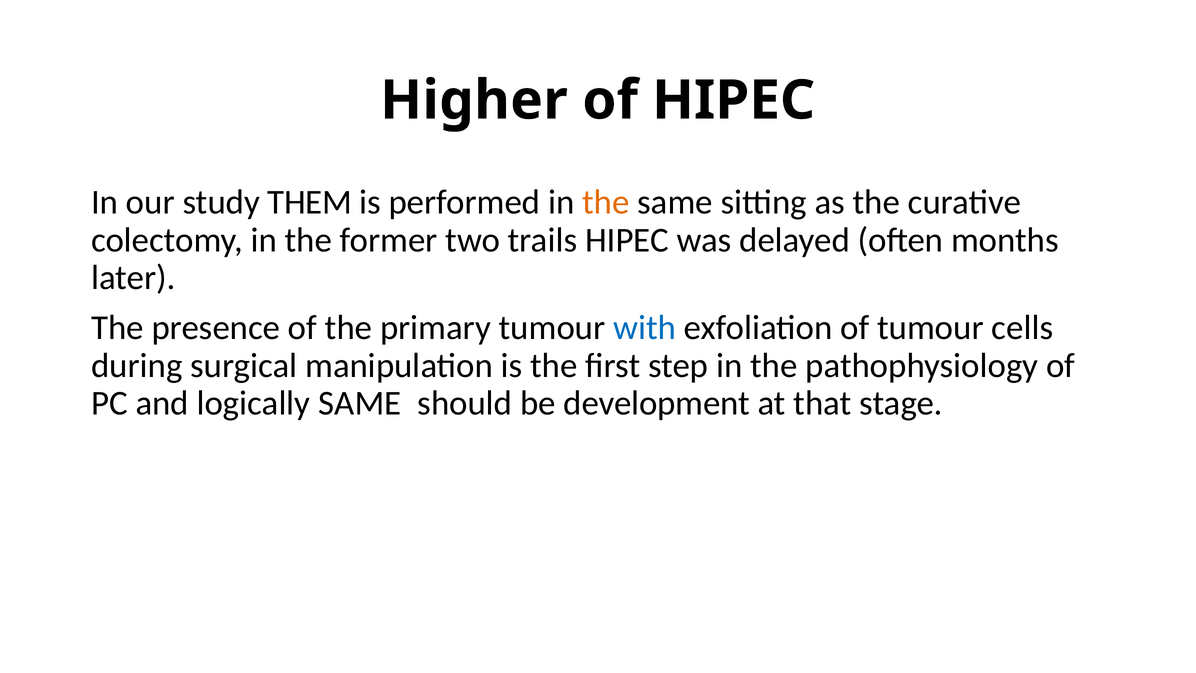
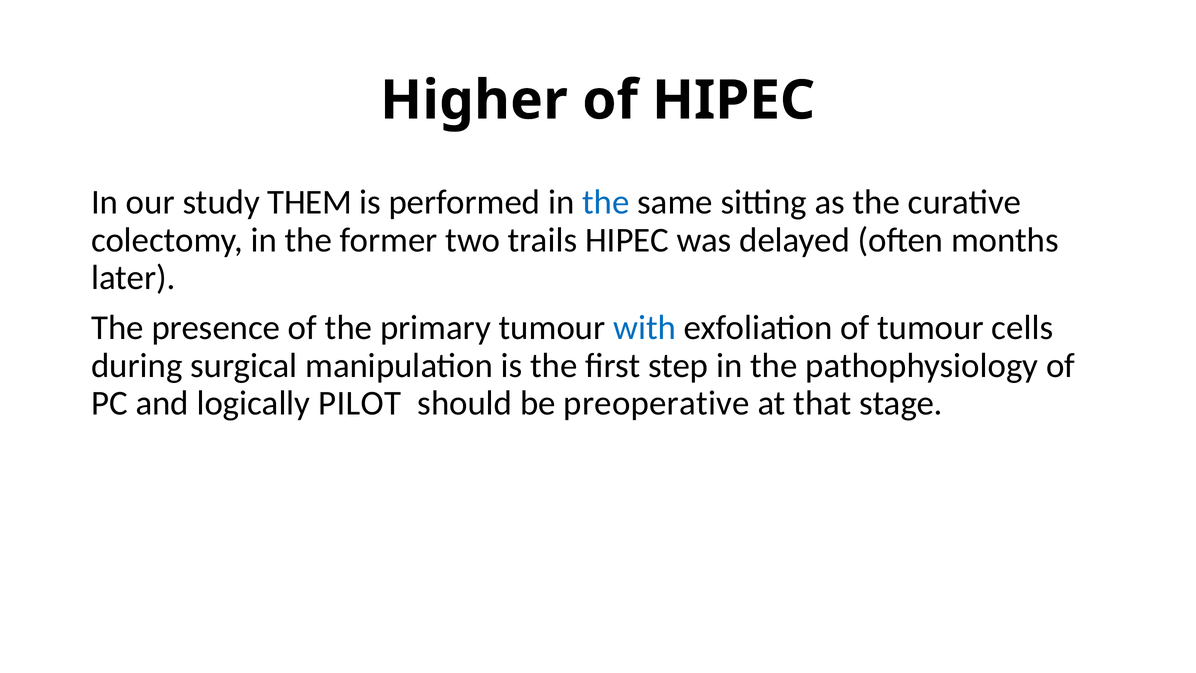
the at (606, 202) colour: orange -> blue
logically SAME: SAME -> PILOT
development: development -> preoperative
